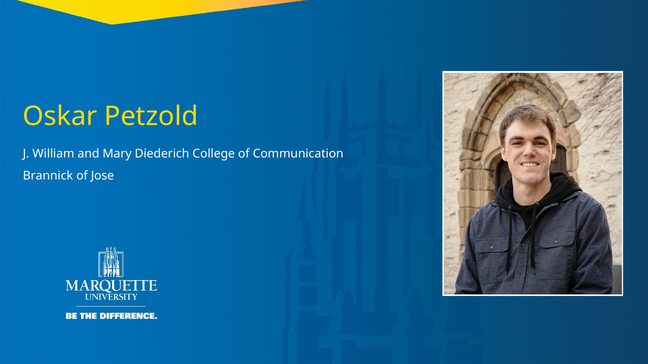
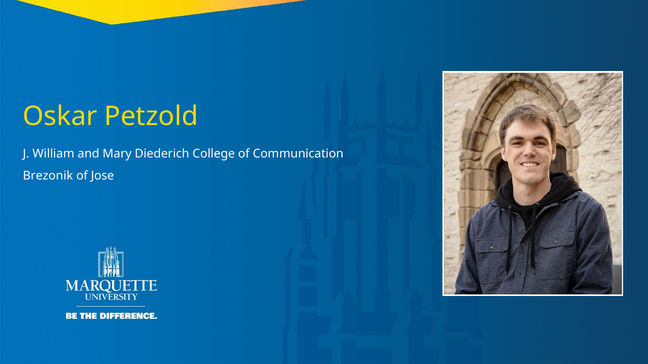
Brannick: Brannick -> Brezonik
